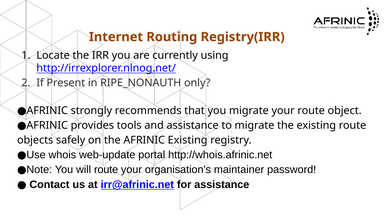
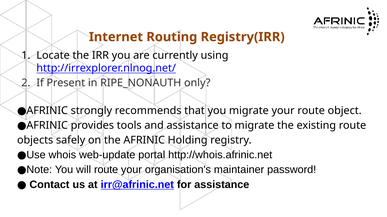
AFRINIC Existing: Existing -> Holding
